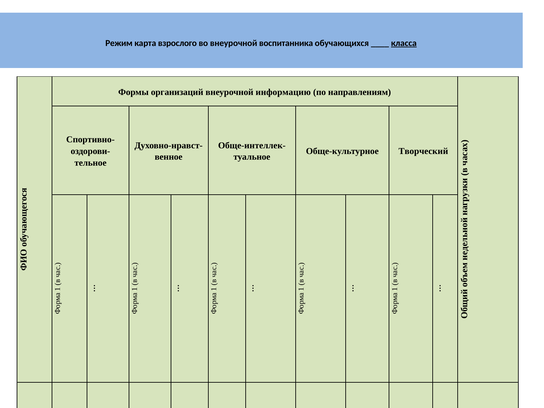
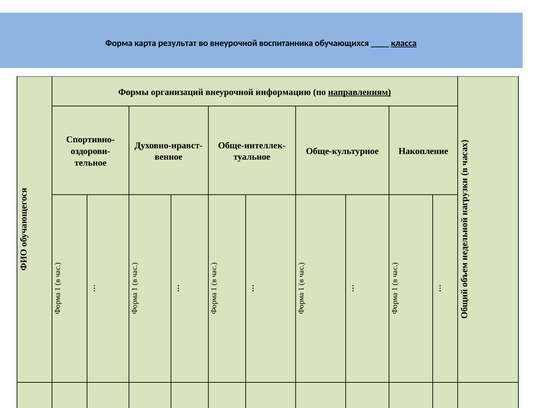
Режим: Режим -> Форма
взрослого: взрослого -> результат
направлениям underline: none -> present
Творческий: Творческий -> Накопление
